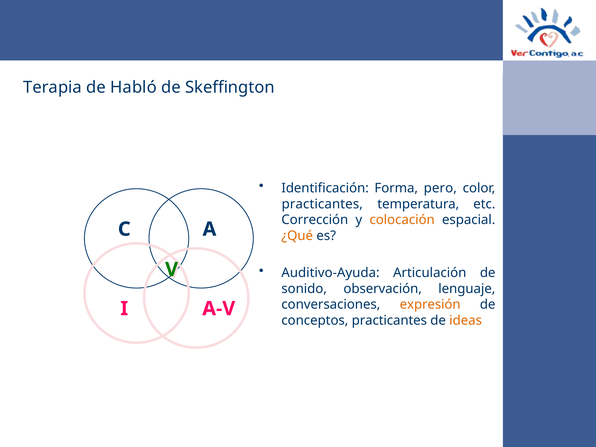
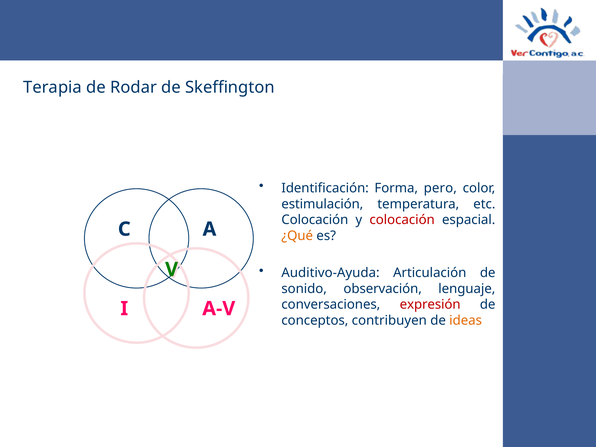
Habló: Habló -> Rodar
practicantes at (322, 204): practicantes -> estimulación
Corrección at (315, 220): Corrección -> Colocación
colocación at (402, 220) colour: orange -> red
expresión colour: orange -> red
conceptos practicantes: practicantes -> contribuyen
